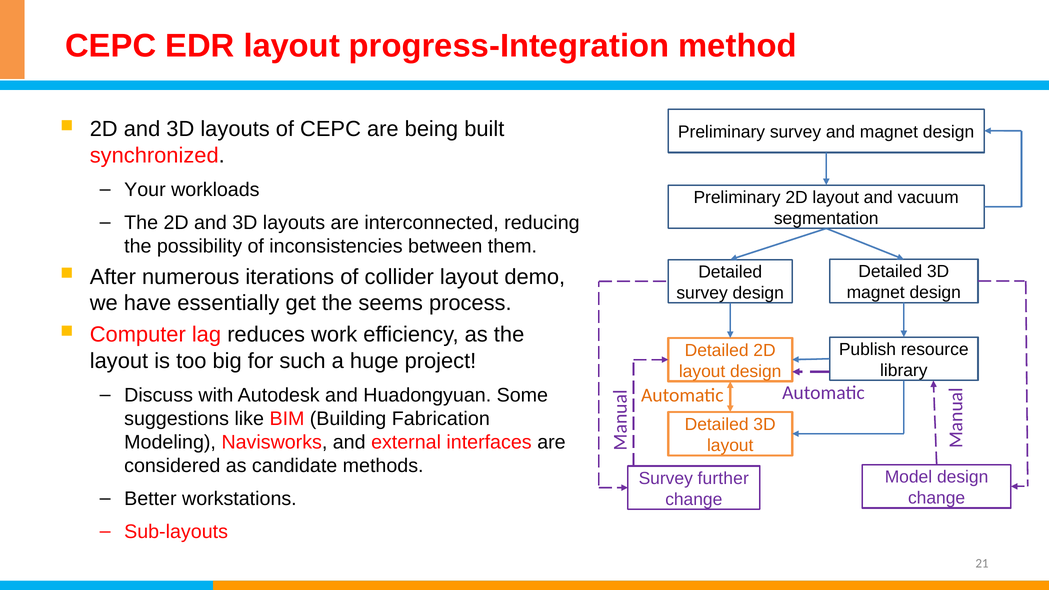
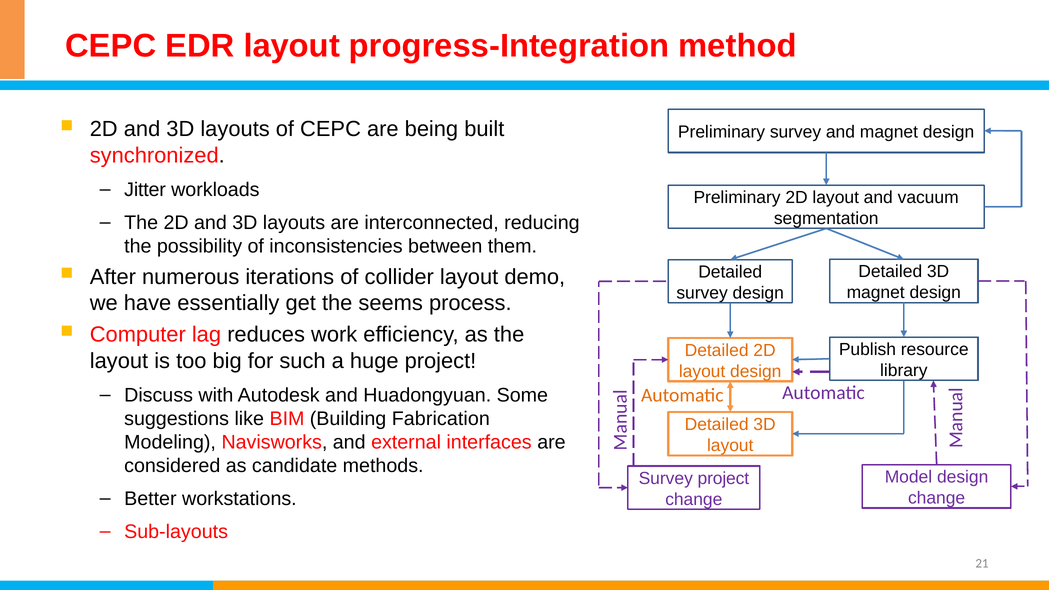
Your: Your -> Jitter
Survey further: further -> project
